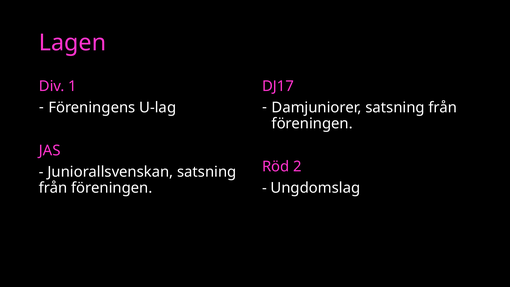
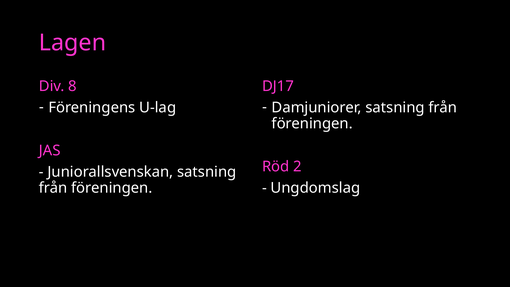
1: 1 -> 8
